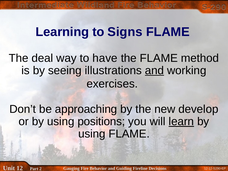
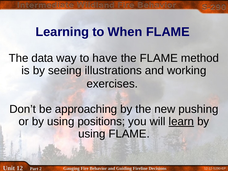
Signs: Signs -> When
deal: deal -> data
and at (154, 70) underline: present -> none
develop: develop -> pushing
